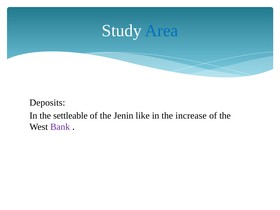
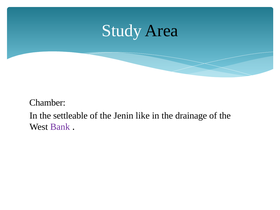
Area colour: blue -> black
Deposits: Deposits -> Chamber
increase: increase -> drainage
